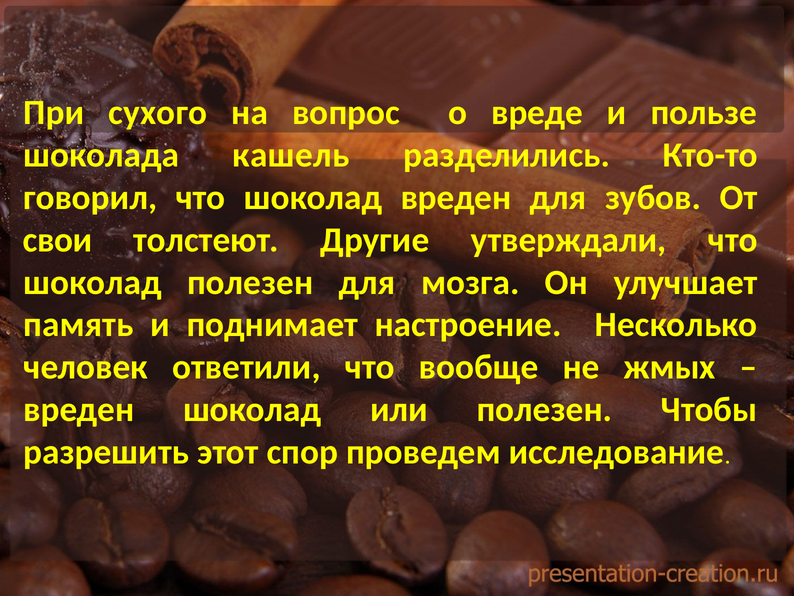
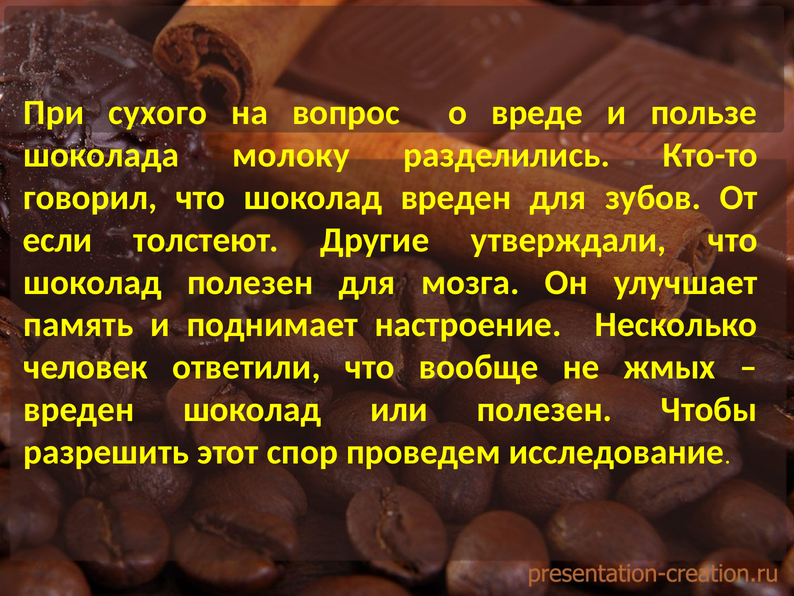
кашель: кашель -> молоку
свои: свои -> если
